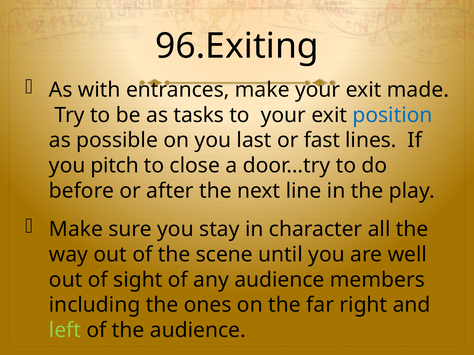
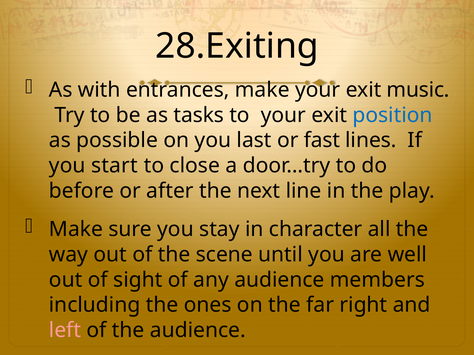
96.Exiting: 96.Exiting -> 28.Exiting
made: made -> music
pitch: pitch -> start
left colour: light green -> pink
